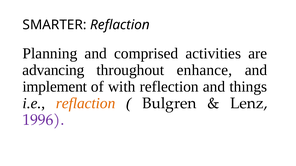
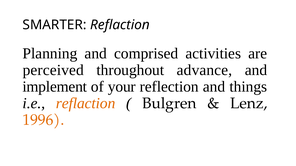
advancing: advancing -> perceived
enhance: enhance -> advance
with: with -> your
1996 colour: purple -> orange
